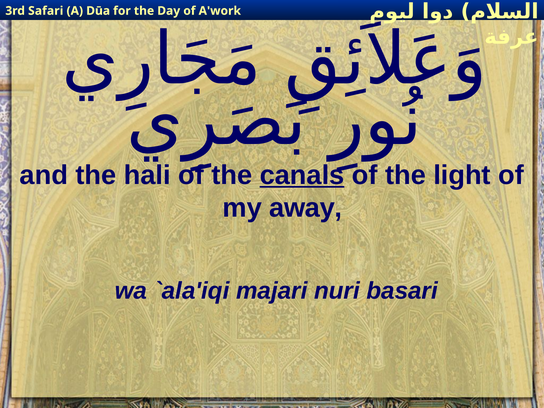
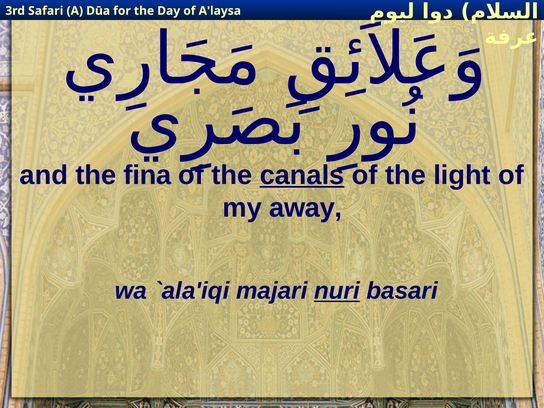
A'work: A'work -> A'laysa
hali: hali -> fina
nuri underline: none -> present
